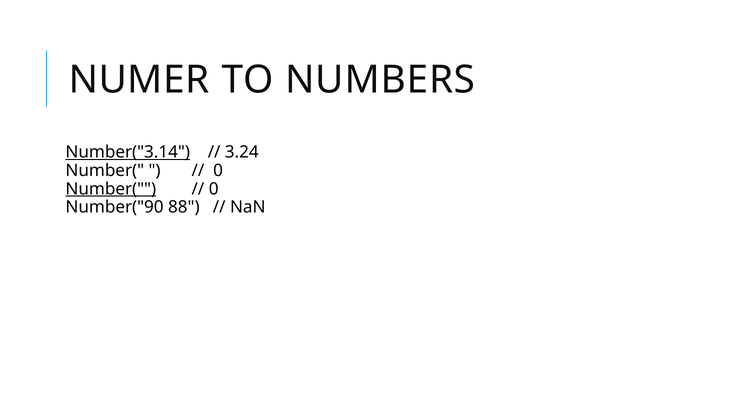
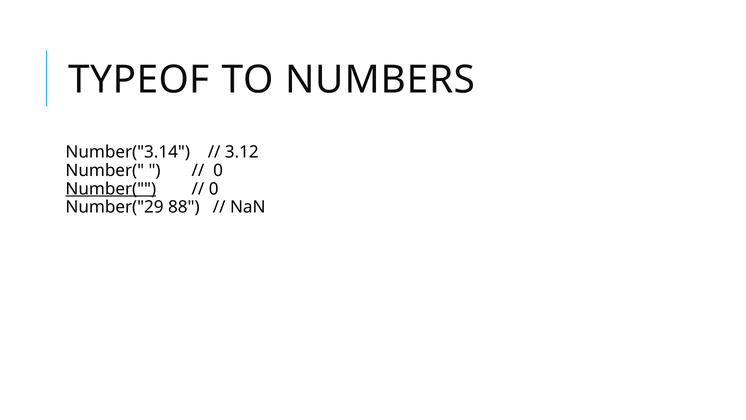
NUMER: NUMER -> TYPEOF
Number("3.14 underline: present -> none
3.24: 3.24 -> 3.12
Number("90: Number("90 -> Number("29
